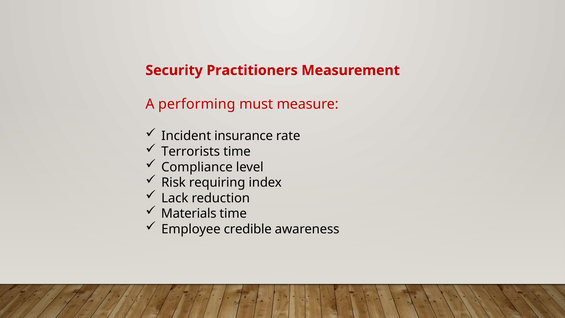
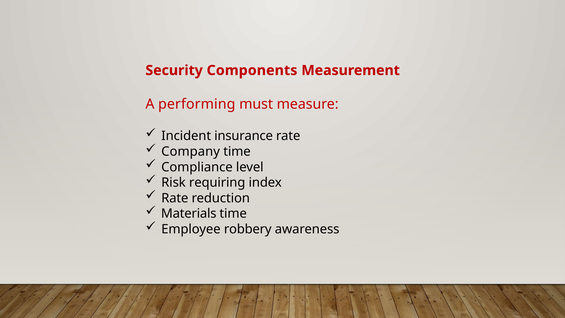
Practitioners: Practitioners -> Components
Terrorists: Terrorists -> Company
Lack at (175, 198): Lack -> Rate
credible: credible -> robbery
